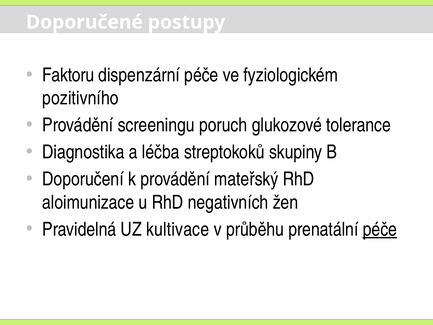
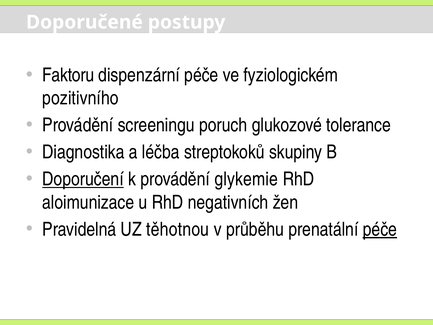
Doporučení underline: none -> present
mateřský: mateřský -> glykemie
kultivace: kultivace -> těhotnou
